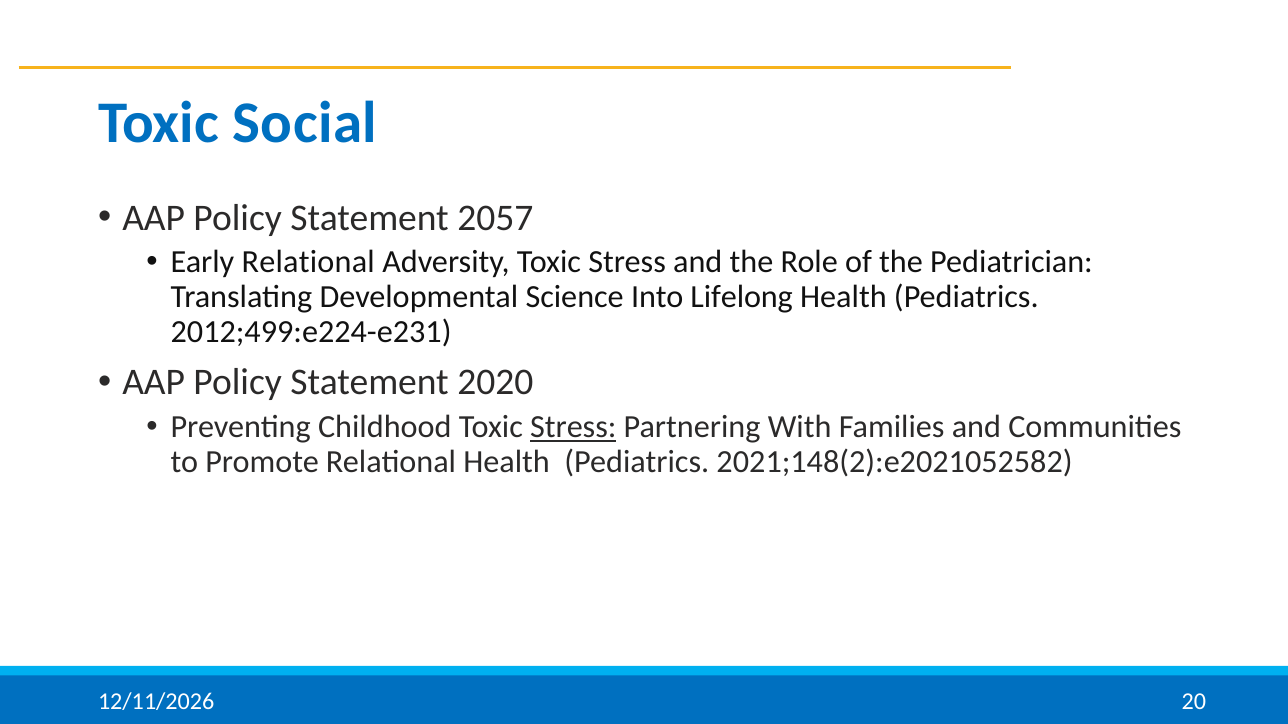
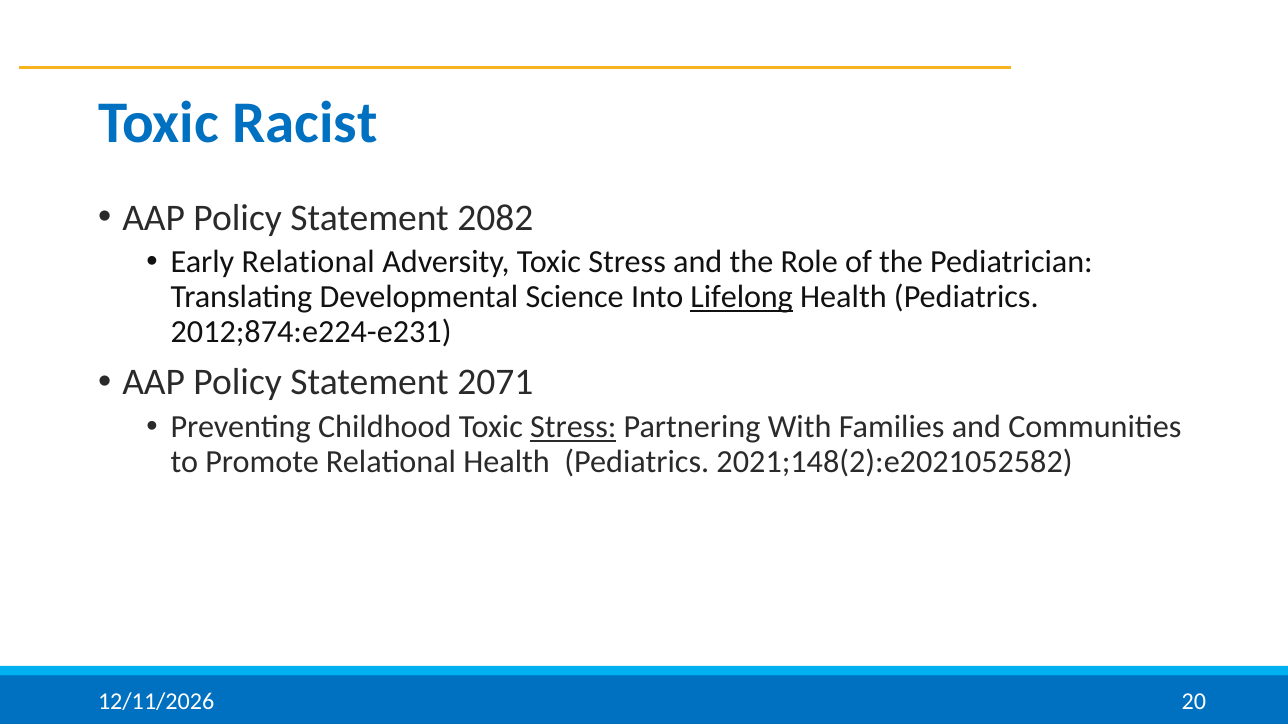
Social: Social -> Racist
2057: 2057 -> 2082
Lifelong underline: none -> present
2012;499:e224-e231: 2012;499:e224-e231 -> 2012;874:e224-e231
2020: 2020 -> 2071
